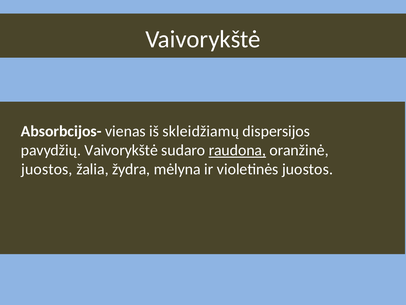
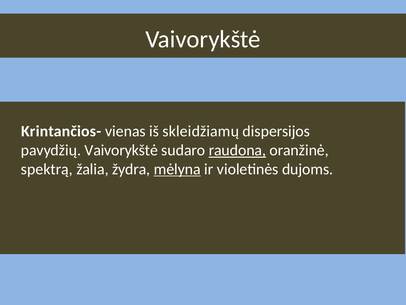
Absorbcijos-: Absorbcijos- -> Krintančios-
juostos at (47, 169): juostos -> spektrą
mėlyna underline: none -> present
violetinės juostos: juostos -> dujoms
